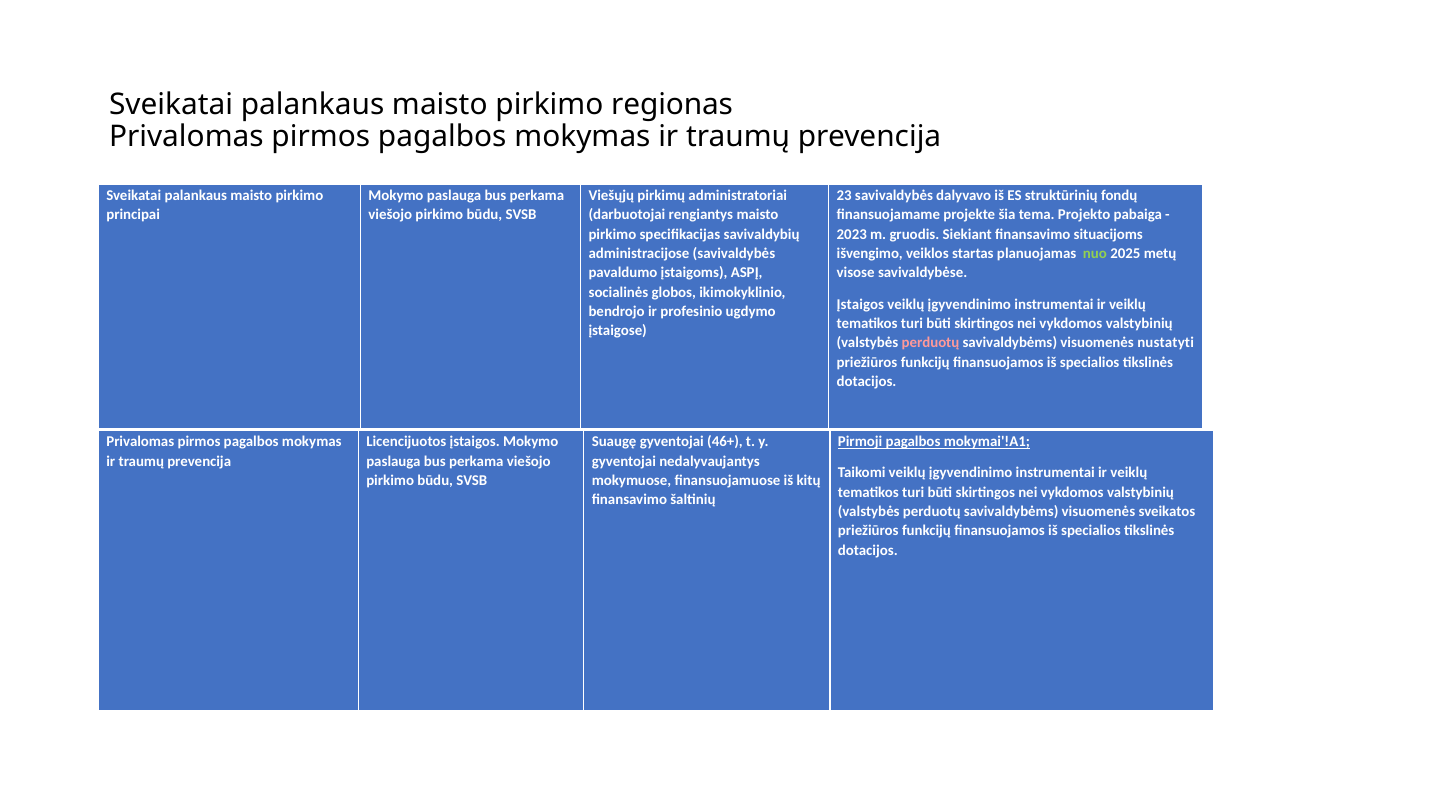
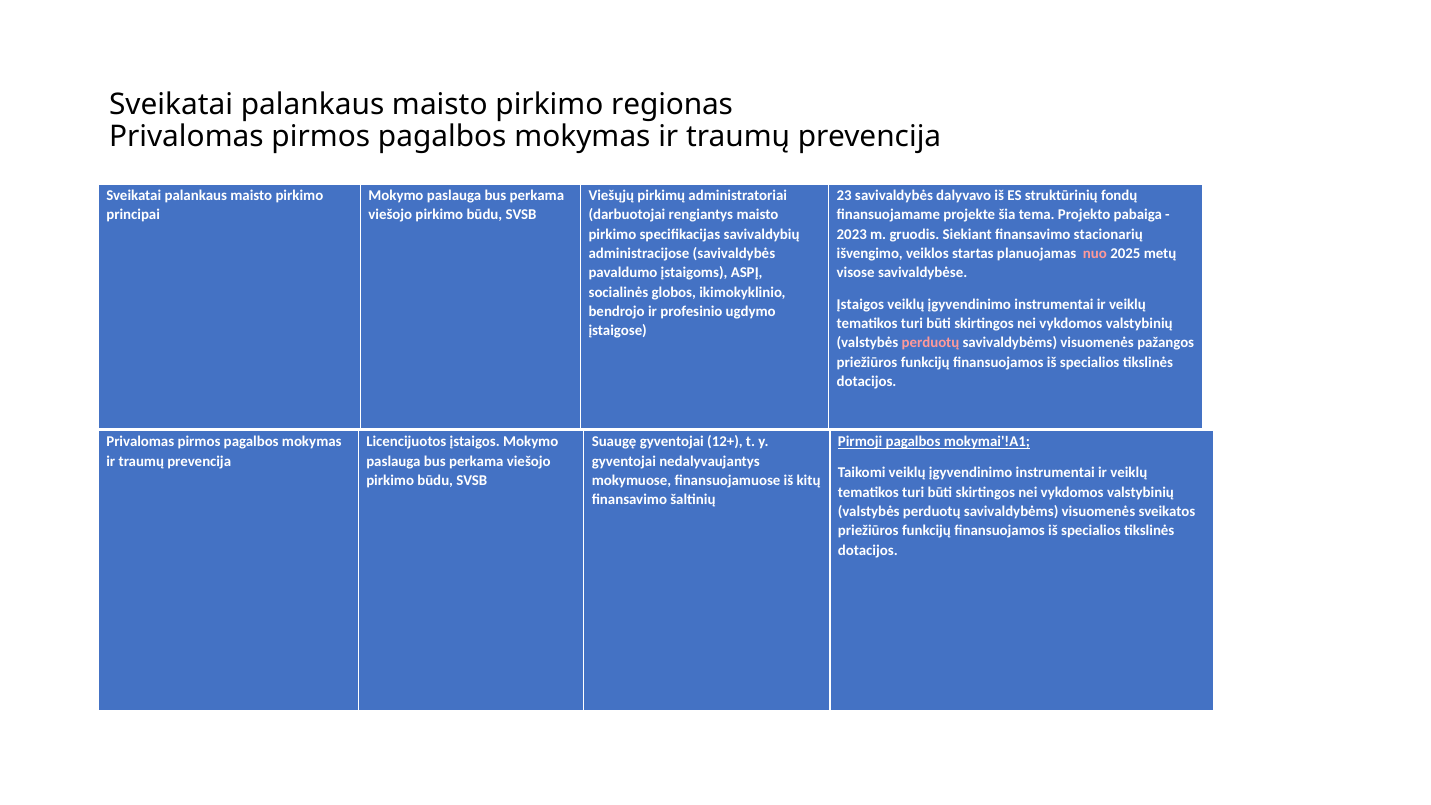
situacijoms: situacijoms -> stacionarių
nuo colour: light green -> pink
nustatyti: nustatyti -> pažangos
46+: 46+ -> 12+
